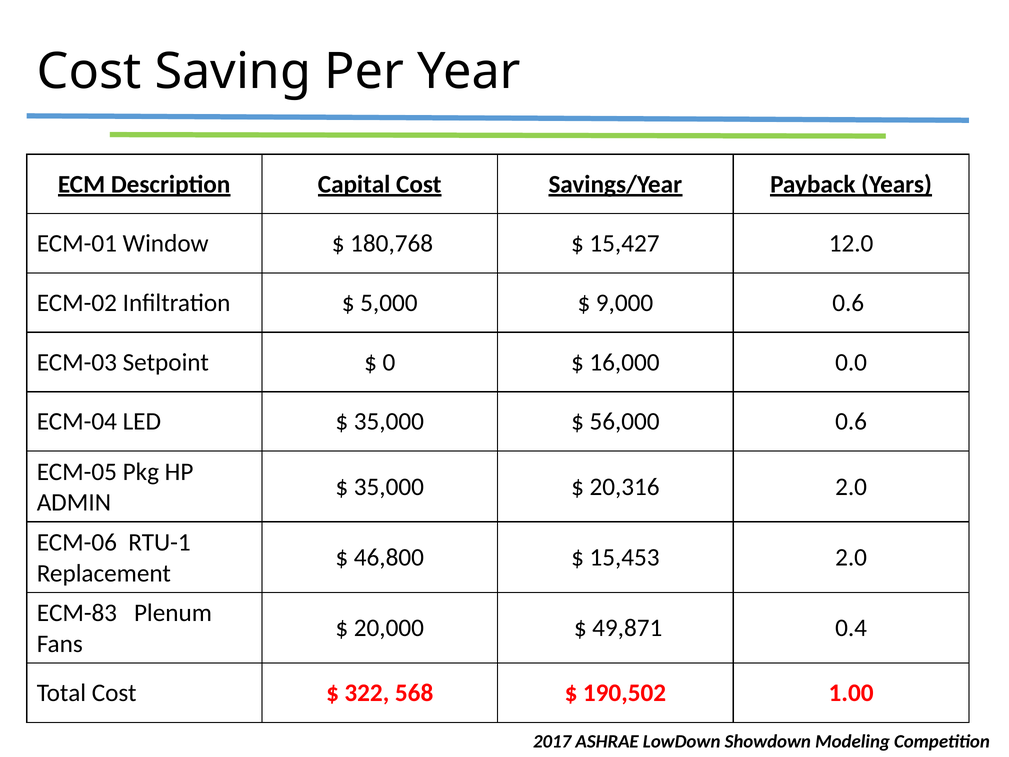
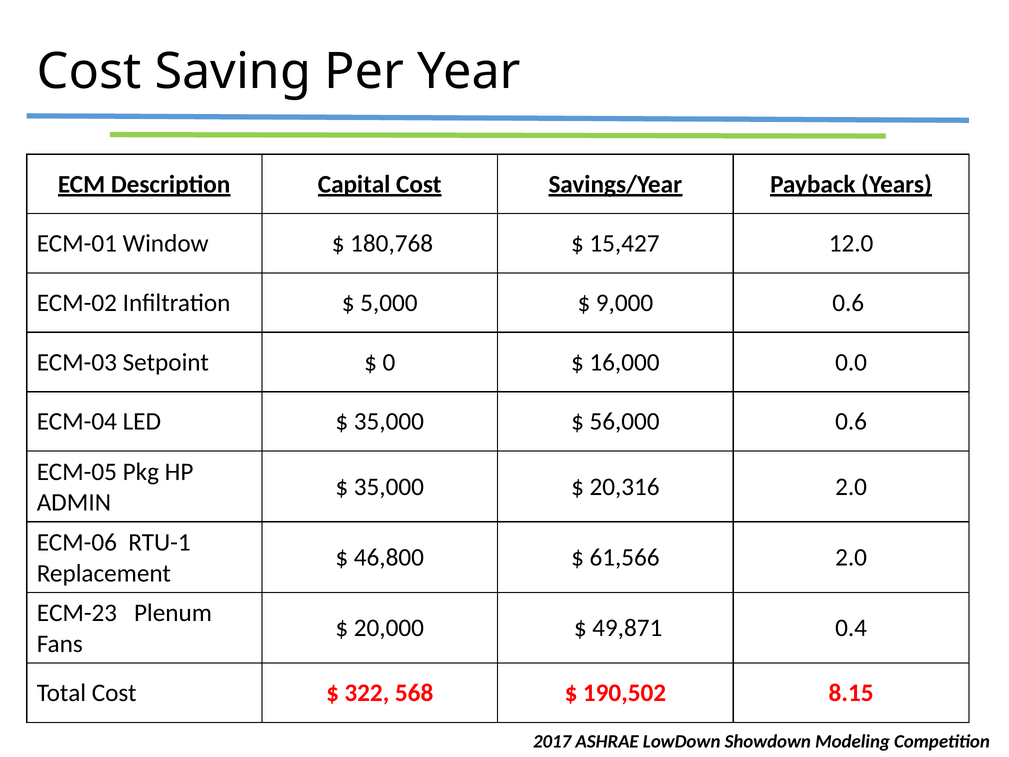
15,453: 15,453 -> 61,566
ECM-83: ECM-83 -> ECM-23
1.00: 1.00 -> 8.15
